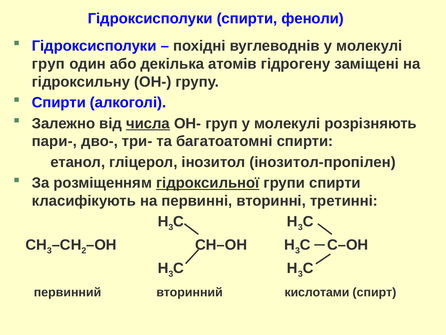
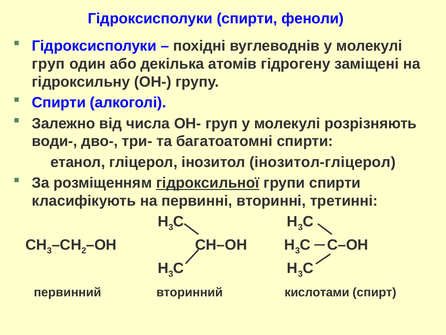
числа underline: present -> none
пари-: пари- -> води-
інозитол-пропілен: інозитол-пропілен -> інозитол-гліцерол
